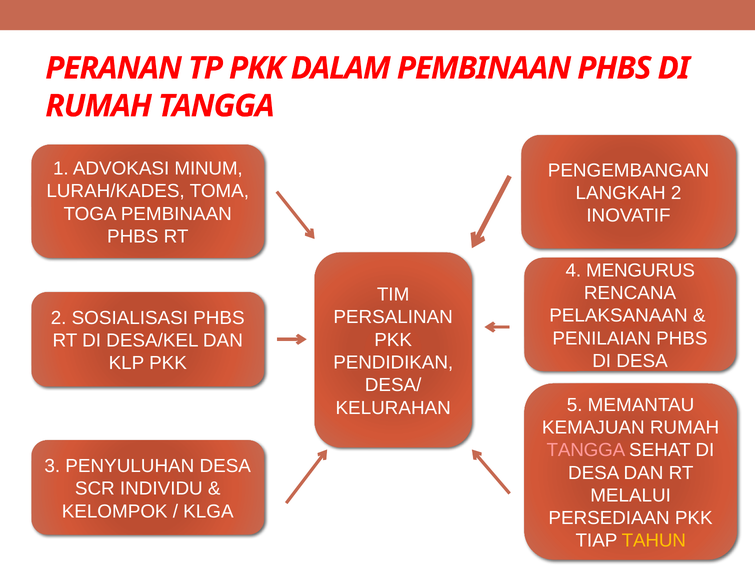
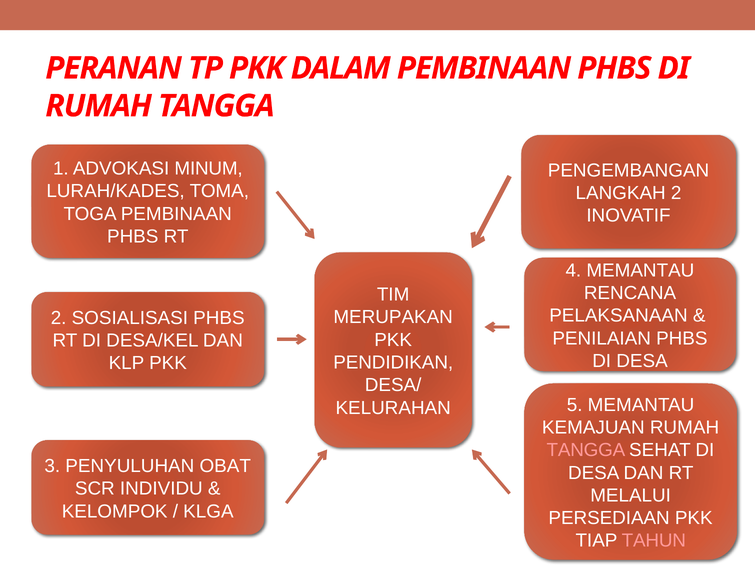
4 MENGURUS: MENGURUS -> MEMANTAU
PERSALINAN: PERSALINAN -> MERUPAKAN
PENYULUHAN DESA: DESA -> OBAT
TAHUN colour: yellow -> pink
